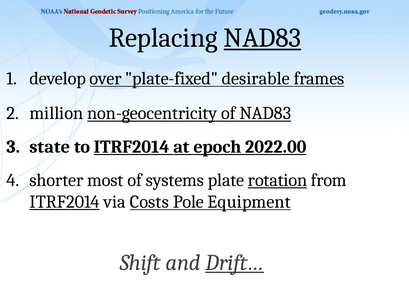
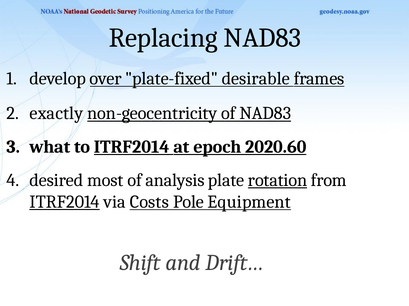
NAD83 at (262, 38) underline: present -> none
million: million -> exactly
state: state -> what
2022.00: 2022.00 -> 2020.60
shorter: shorter -> desired
systems: systems -> analysis
Drift… underline: present -> none
